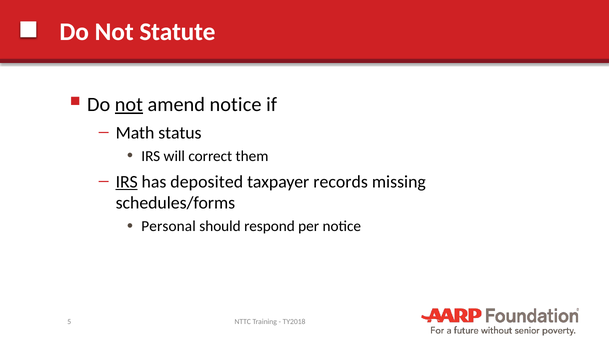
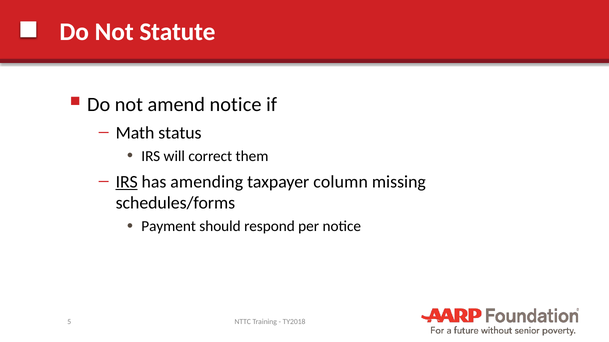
not at (129, 105) underline: present -> none
deposited: deposited -> amending
records: records -> column
Personal: Personal -> Payment
